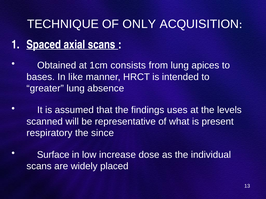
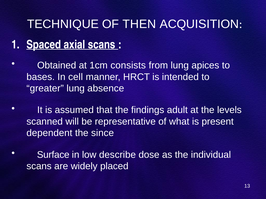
ONLY: ONLY -> THEN
like: like -> cell
uses: uses -> adult
respiratory: respiratory -> dependent
increase: increase -> describe
